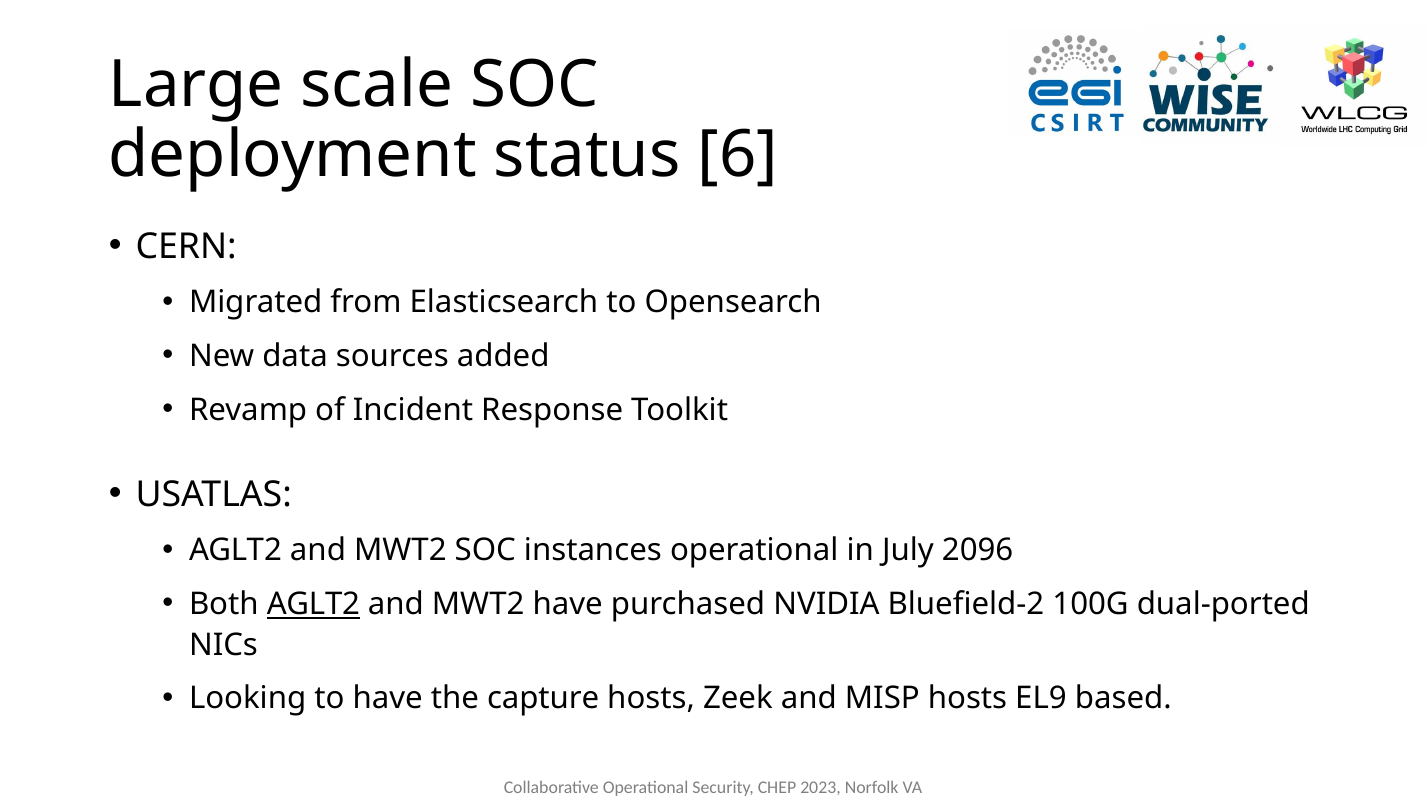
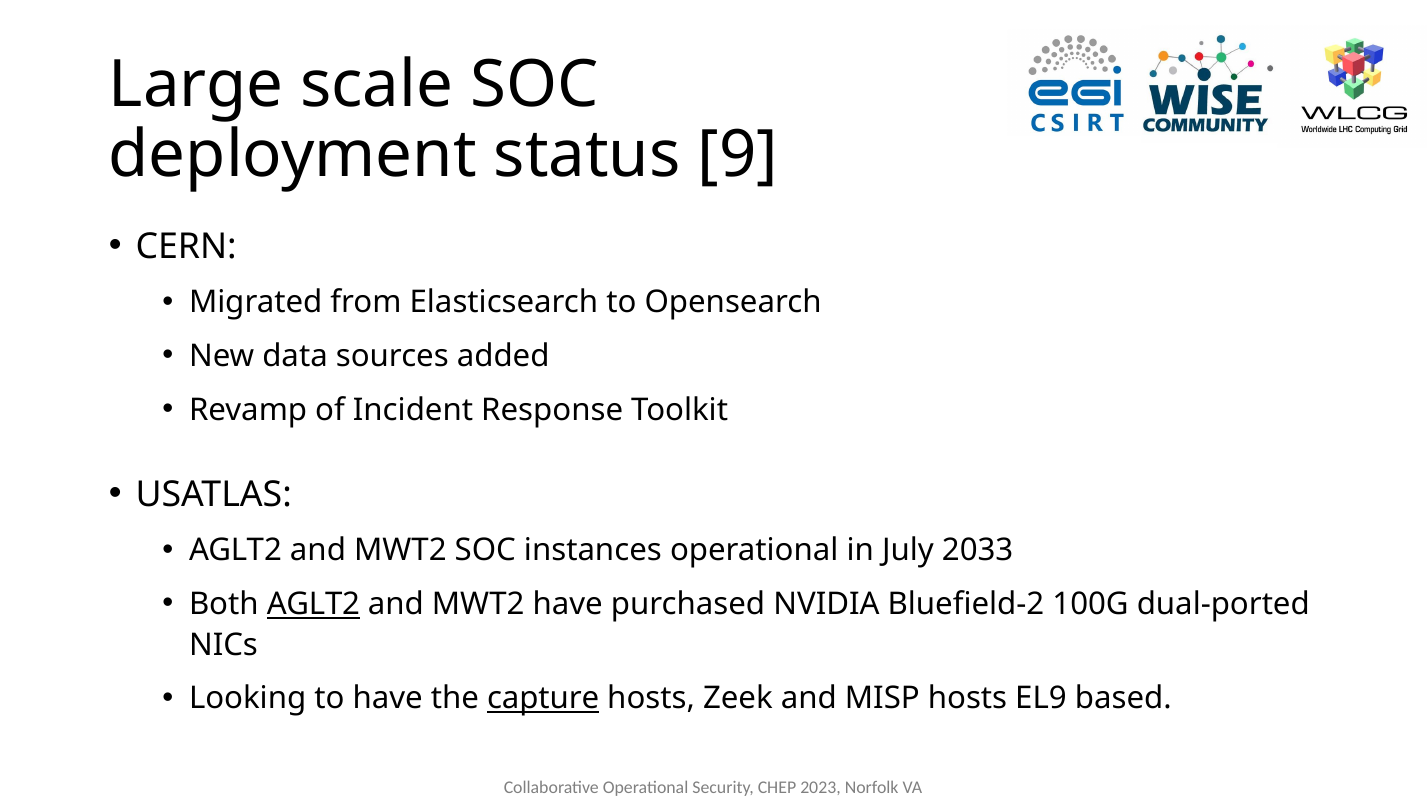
6: 6 -> 9
2096: 2096 -> 2033
capture underline: none -> present
